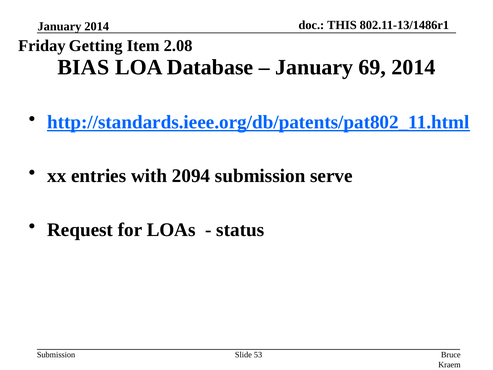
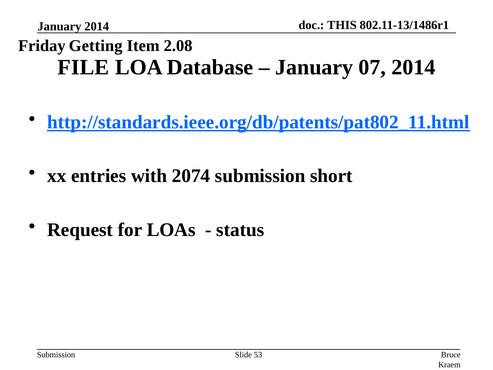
BIAS: BIAS -> FILE
69: 69 -> 07
2094: 2094 -> 2074
serve: serve -> short
